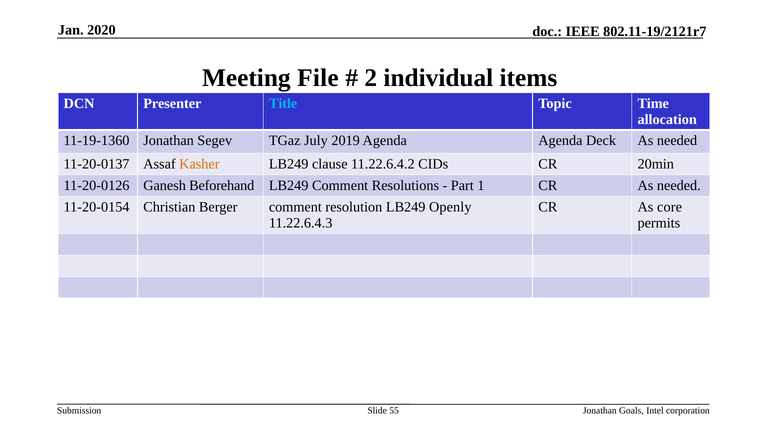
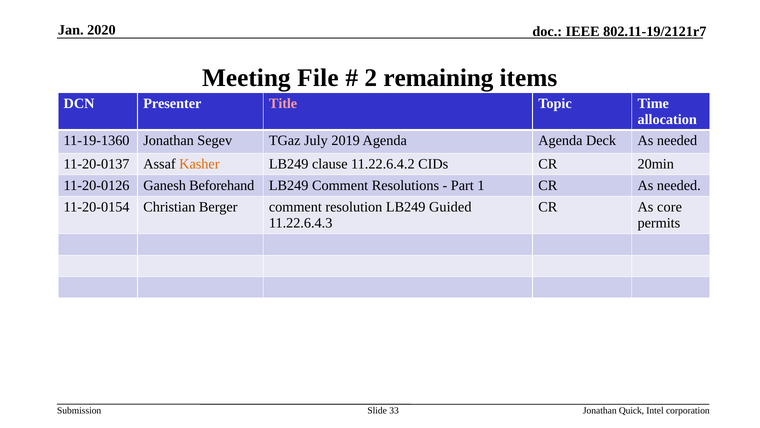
individual: individual -> remaining
Title colour: light blue -> pink
Openly: Openly -> Guided
55: 55 -> 33
Goals: Goals -> Quick
